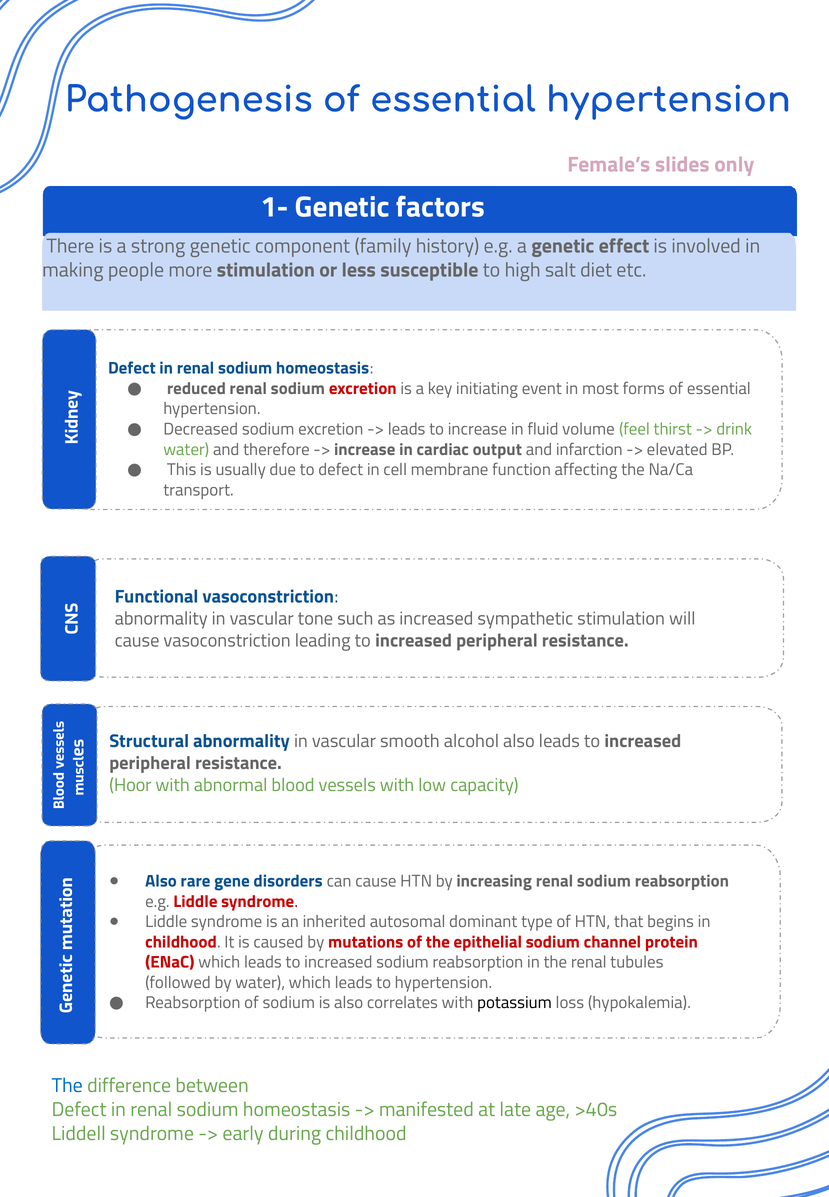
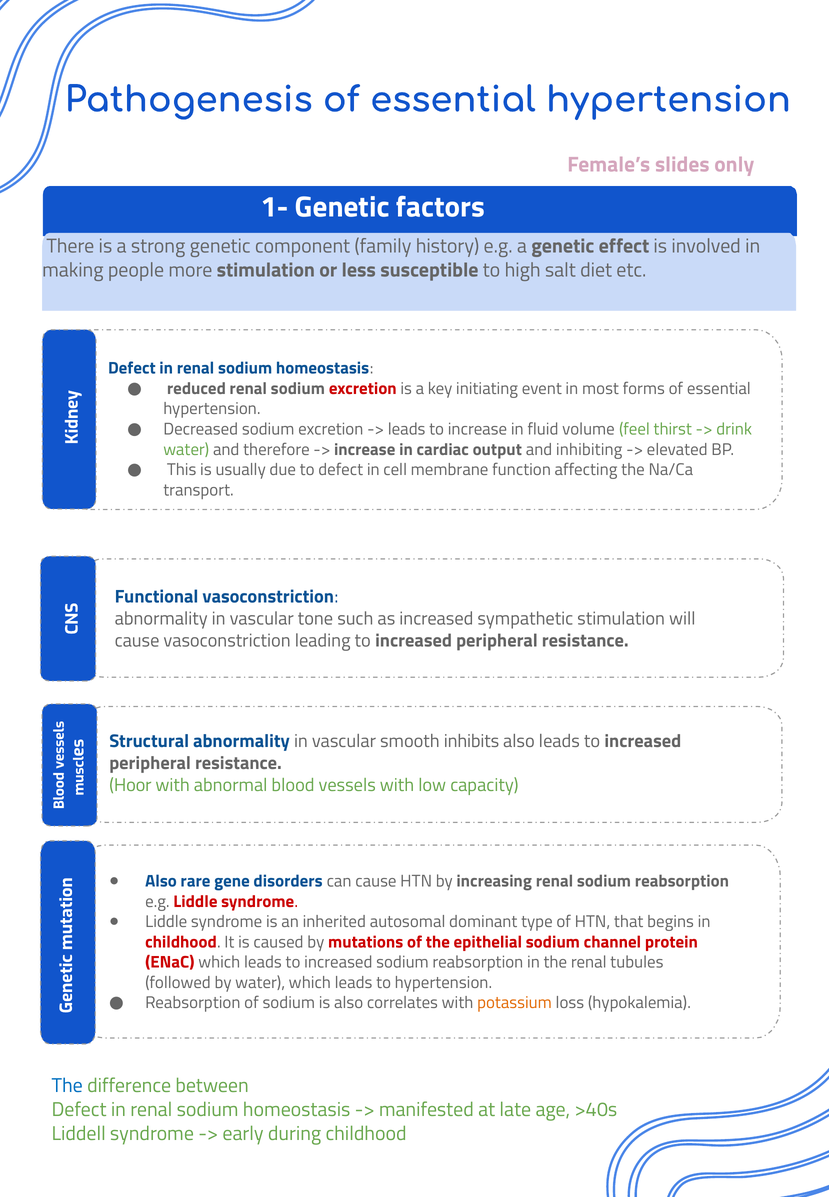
infarction: infarction -> inhibiting
alcohol: alcohol -> inhibits
potassium colour: black -> orange
